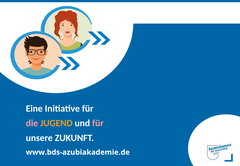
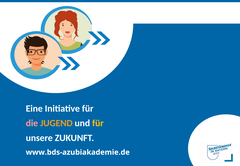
für at (98, 123) colour: pink -> yellow
